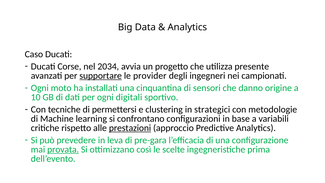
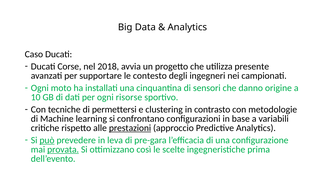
2034: 2034 -> 2018
supportare underline: present -> none
provider: provider -> contesto
digitali: digitali -> risorse
strategici: strategici -> contrasto
può underline: none -> present
